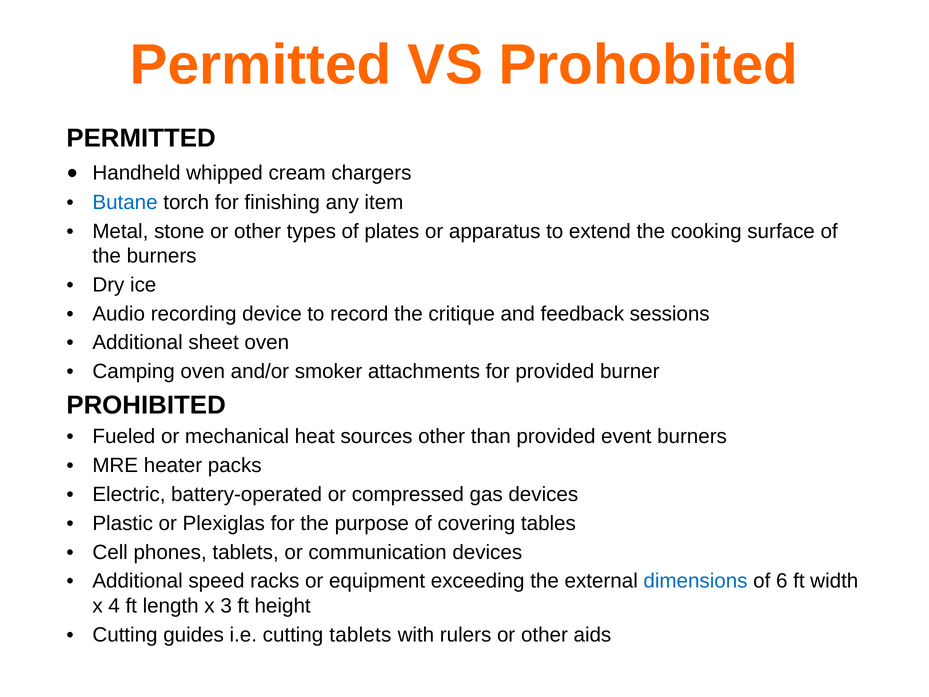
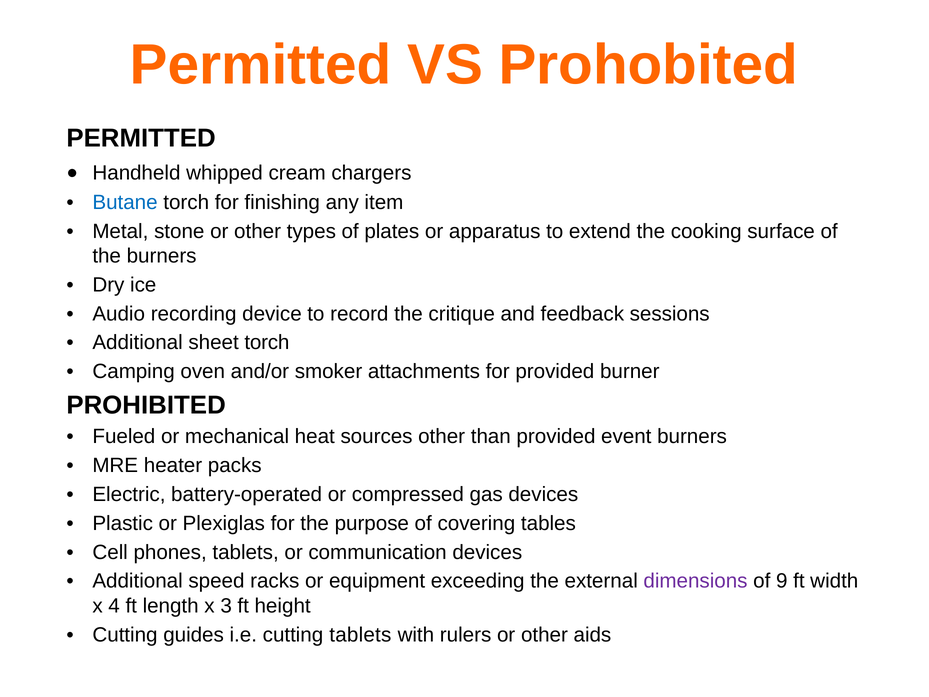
sheet oven: oven -> torch
dimensions colour: blue -> purple
6: 6 -> 9
